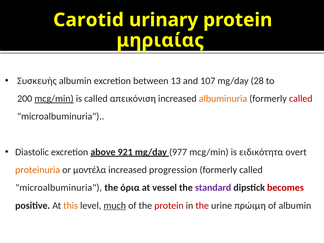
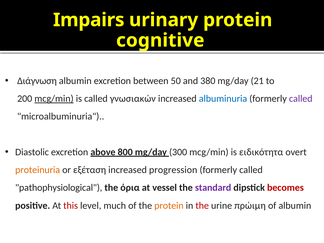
Carotid: Carotid -> Impairs
μηριαίας: μηριαίας -> cognitive
Συσκευής: Συσκευής -> Διάγνωση
13: 13 -> 50
107: 107 -> 380
28: 28 -> 21
απεικόνιση: απεικόνιση -> γνωσιακών
albuminuria colour: orange -> blue
called at (301, 99) colour: red -> purple
921: 921 -> 800
977: 977 -> 300
μοντέλα: μοντέλα -> εξέταση
microalbuminuria at (59, 188): microalbuminuria -> pathophysiological
this colour: orange -> red
much underline: present -> none
protein at (169, 205) colour: red -> orange
